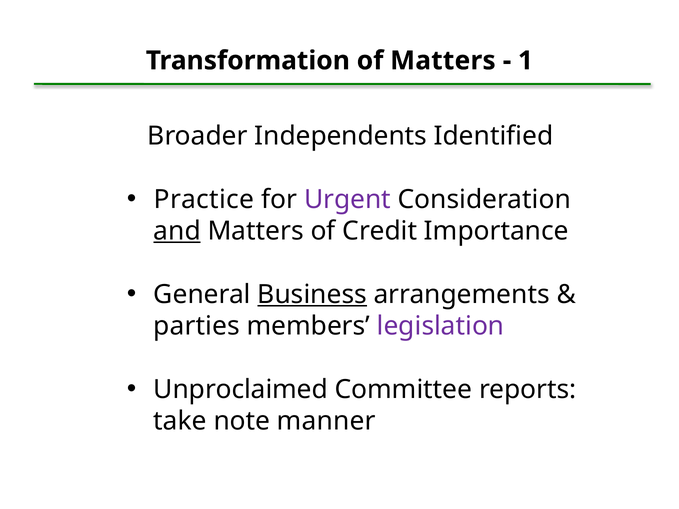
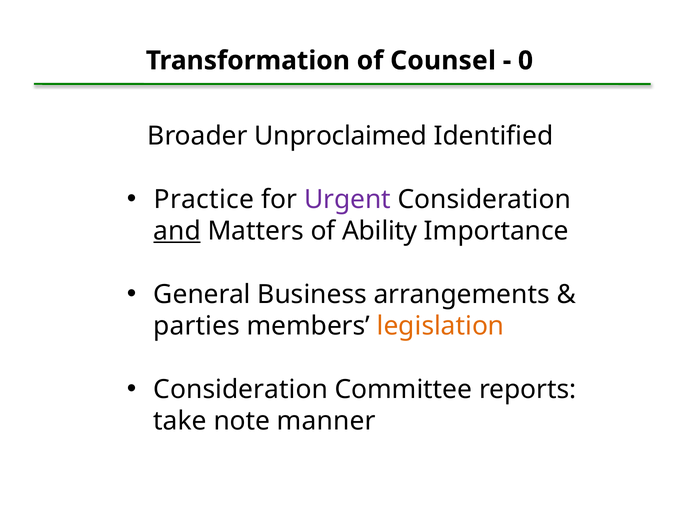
of Matters: Matters -> Counsel
1: 1 -> 0
Independents: Independents -> Unproclaimed
Credit: Credit -> Ability
Business underline: present -> none
legislation colour: purple -> orange
Unproclaimed at (241, 390): Unproclaimed -> Consideration
